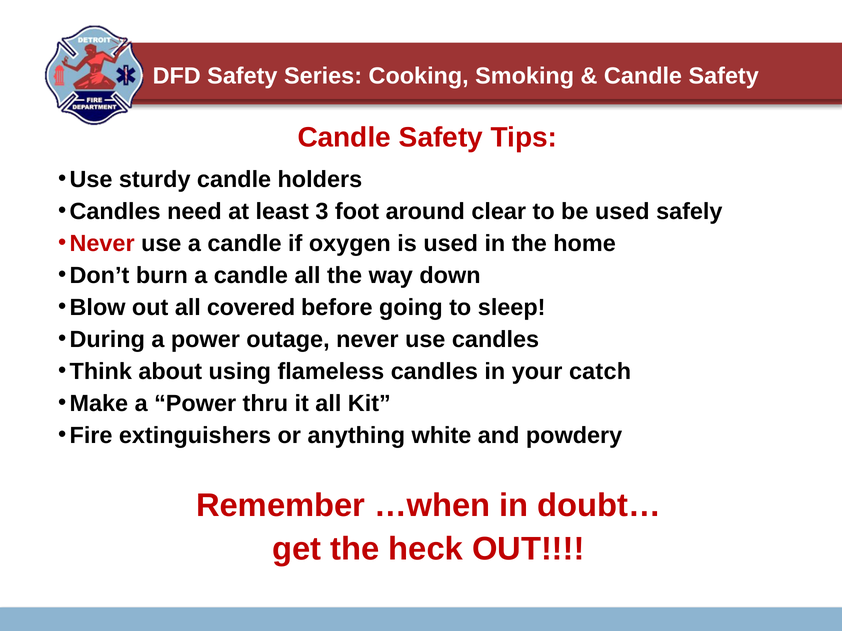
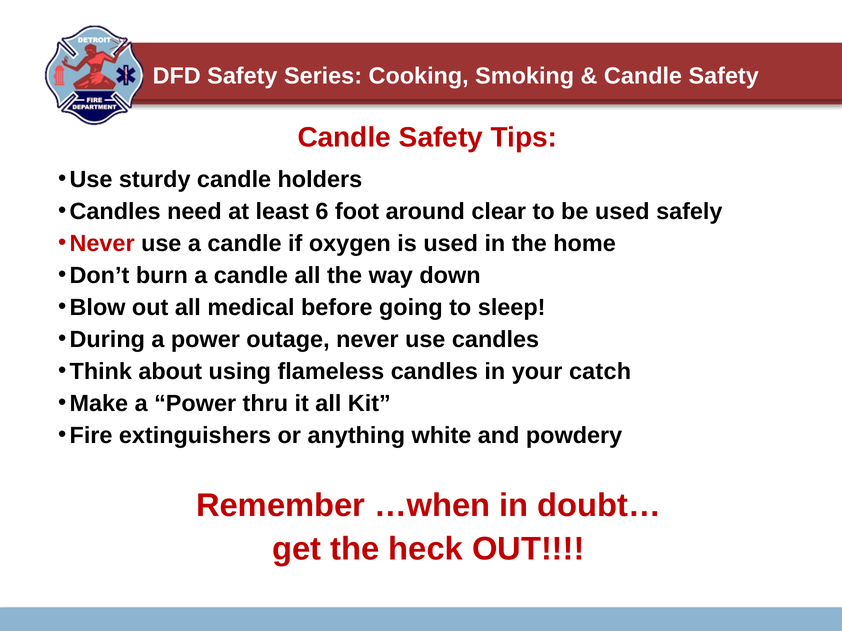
3: 3 -> 6
covered: covered -> medical
